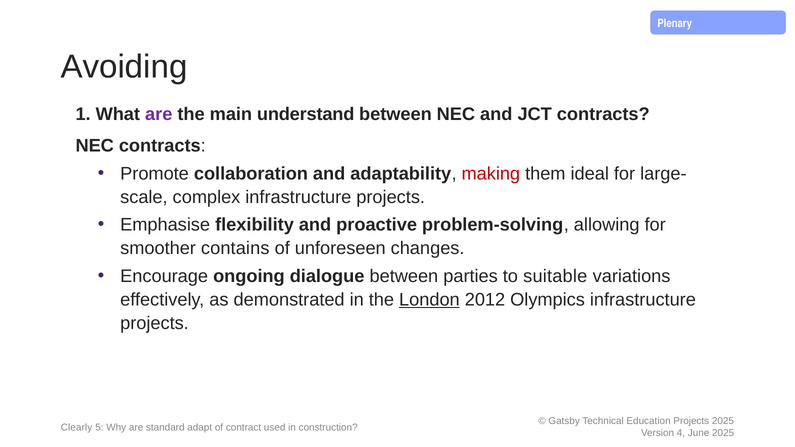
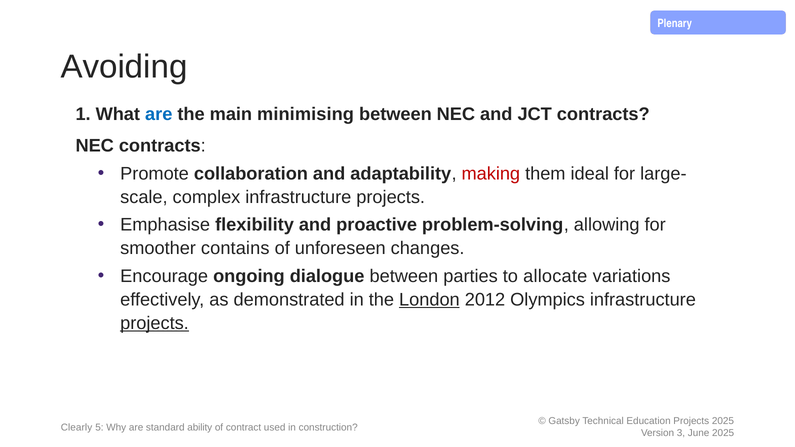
are at (159, 114) colour: purple -> blue
understand: understand -> minimising
suitable: suitable -> allocate
projects at (155, 323) underline: none -> present
adapt: adapt -> ability
4: 4 -> 3
